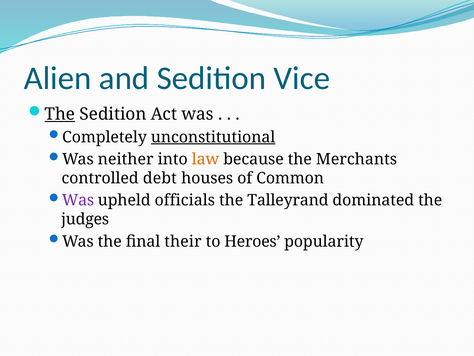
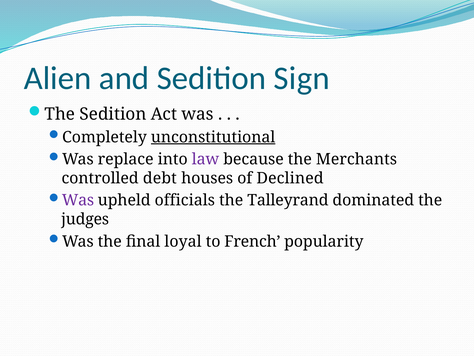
Vice: Vice -> Sign
The at (60, 114) underline: present -> none
neither: neither -> replace
law colour: orange -> purple
Common: Common -> Declined
their: their -> loyal
Heroes: Heroes -> French
